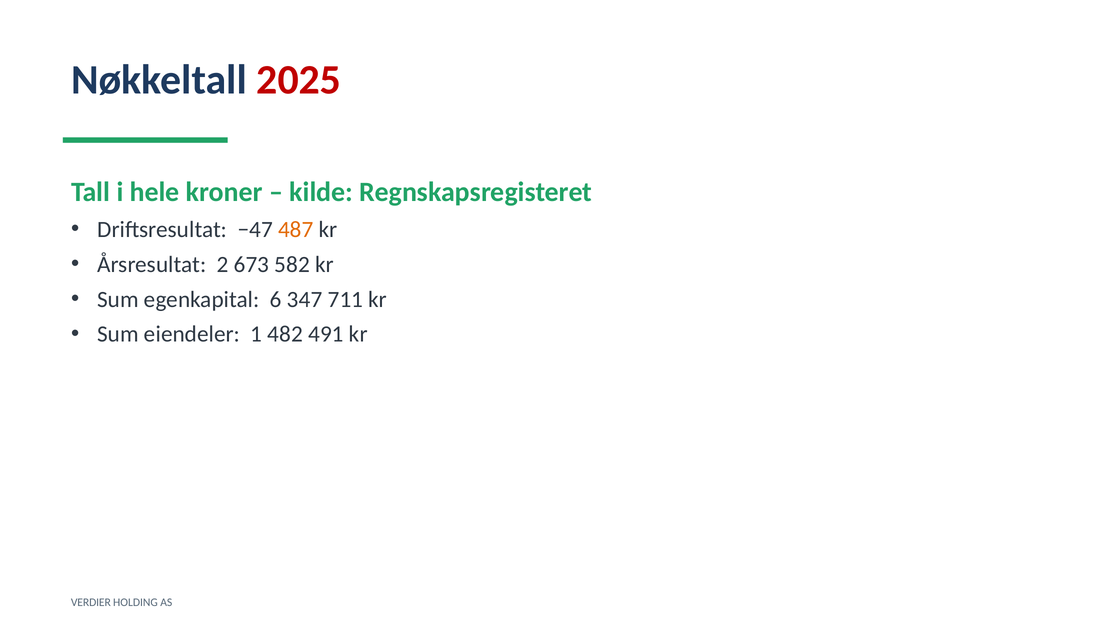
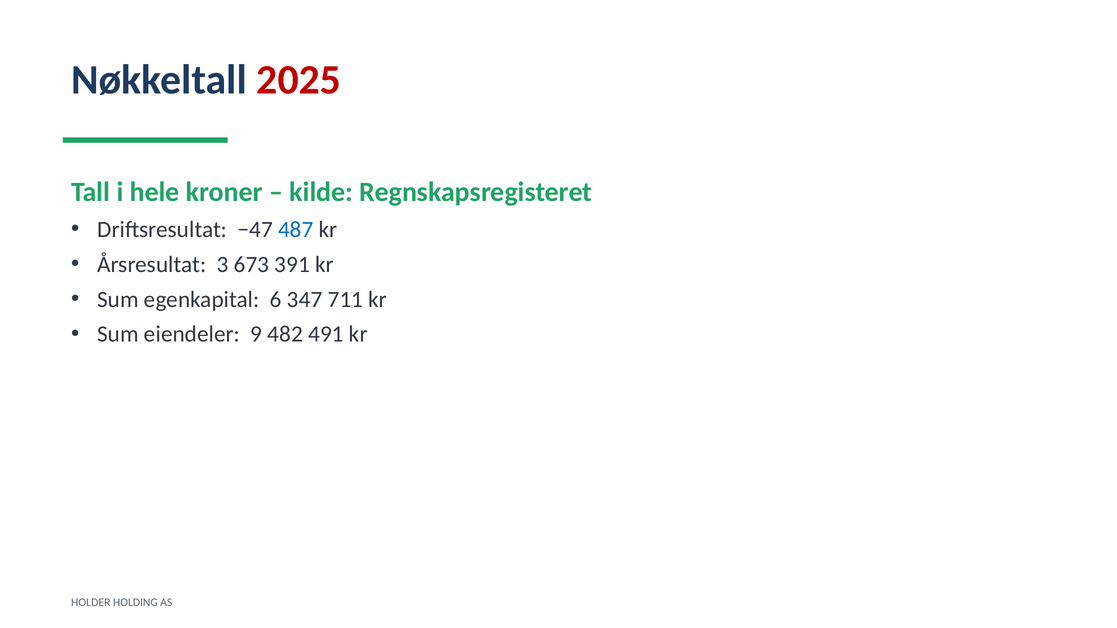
487 colour: orange -> blue
2: 2 -> 3
582: 582 -> 391
1: 1 -> 9
VERDIER: VERDIER -> HOLDER
